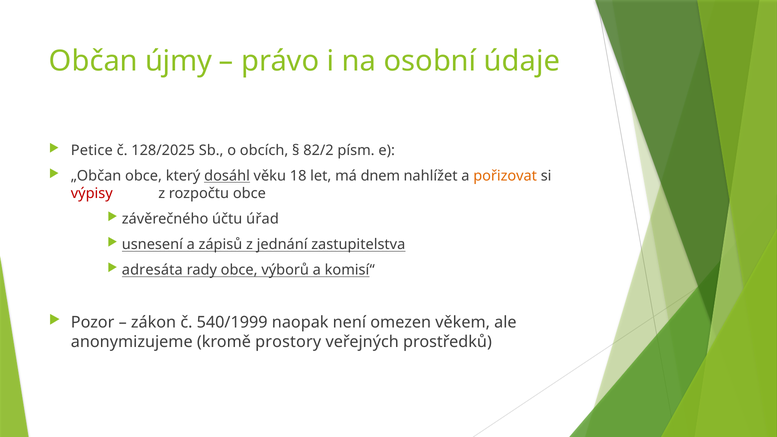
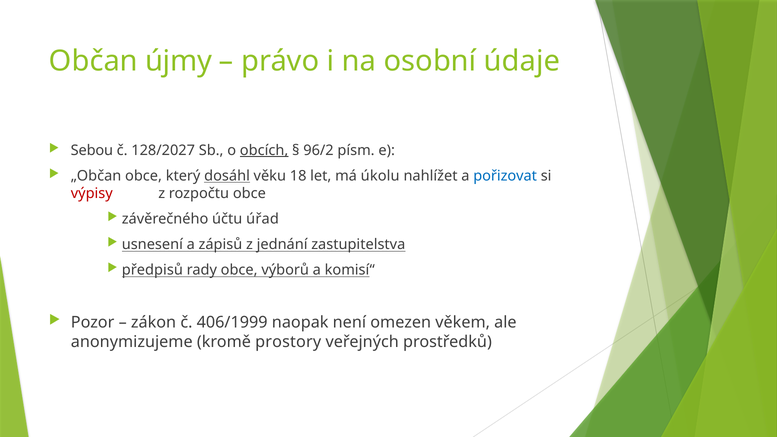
Petice: Petice -> Sebou
128/2025: 128/2025 -> 128/2027
obcích underline: none -> present
82/2: 82/2 -> 96/2
dnem: dnem -> úkolu
pořizovat colour: orange -> blue
adresáta: adresáta -> předpisů
540/1999: 540/1999 -> 406/1999
